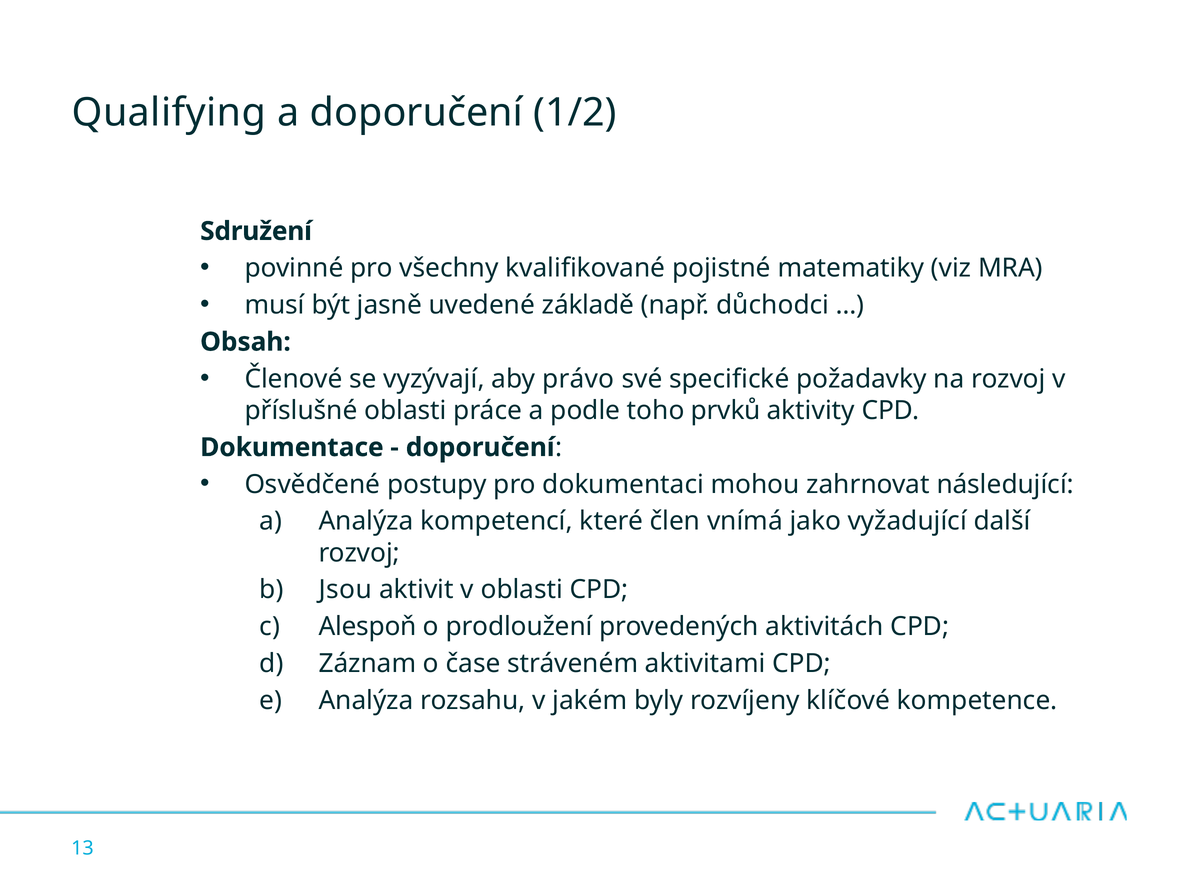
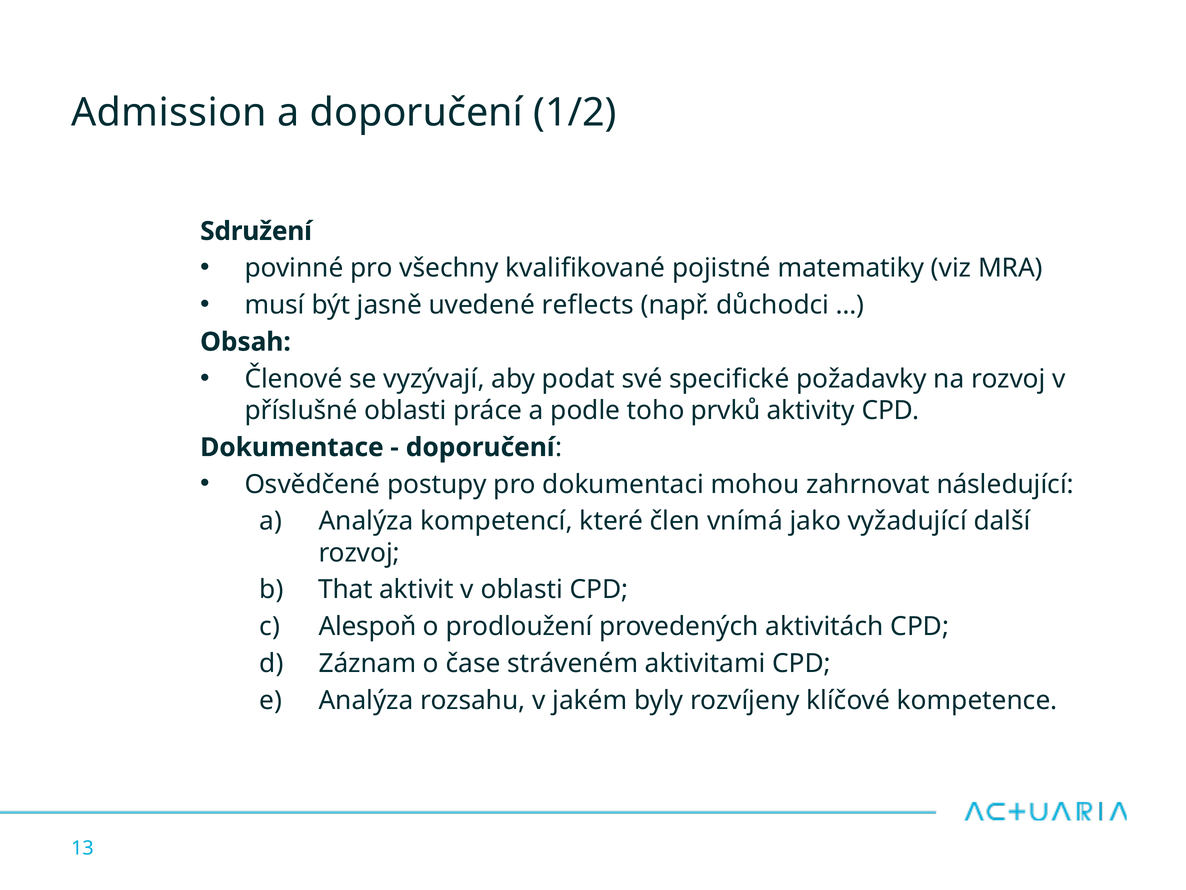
Qualifying: Qualifying -> Admission
základě: základě -> reflects
právo: právo -> podat
Jsou: Jsou -> That
